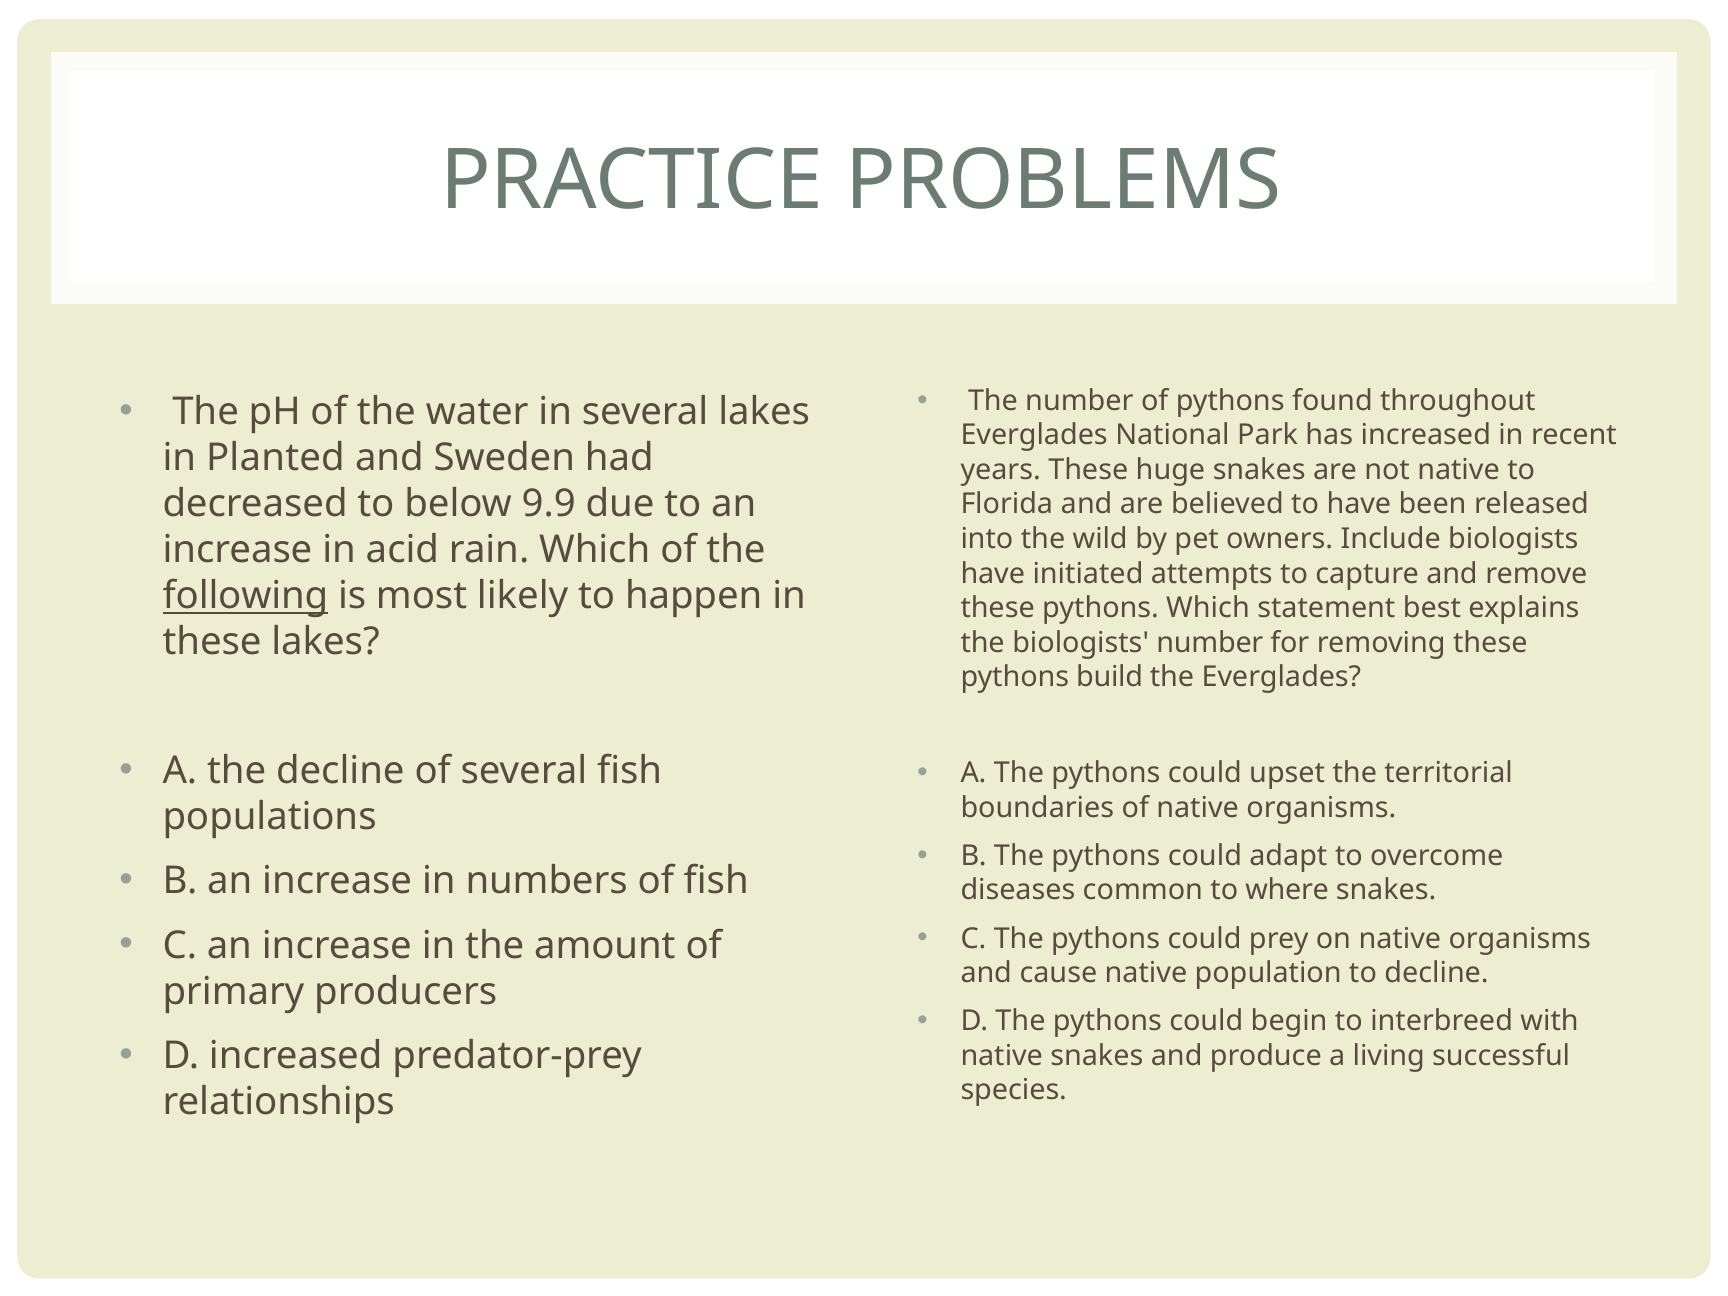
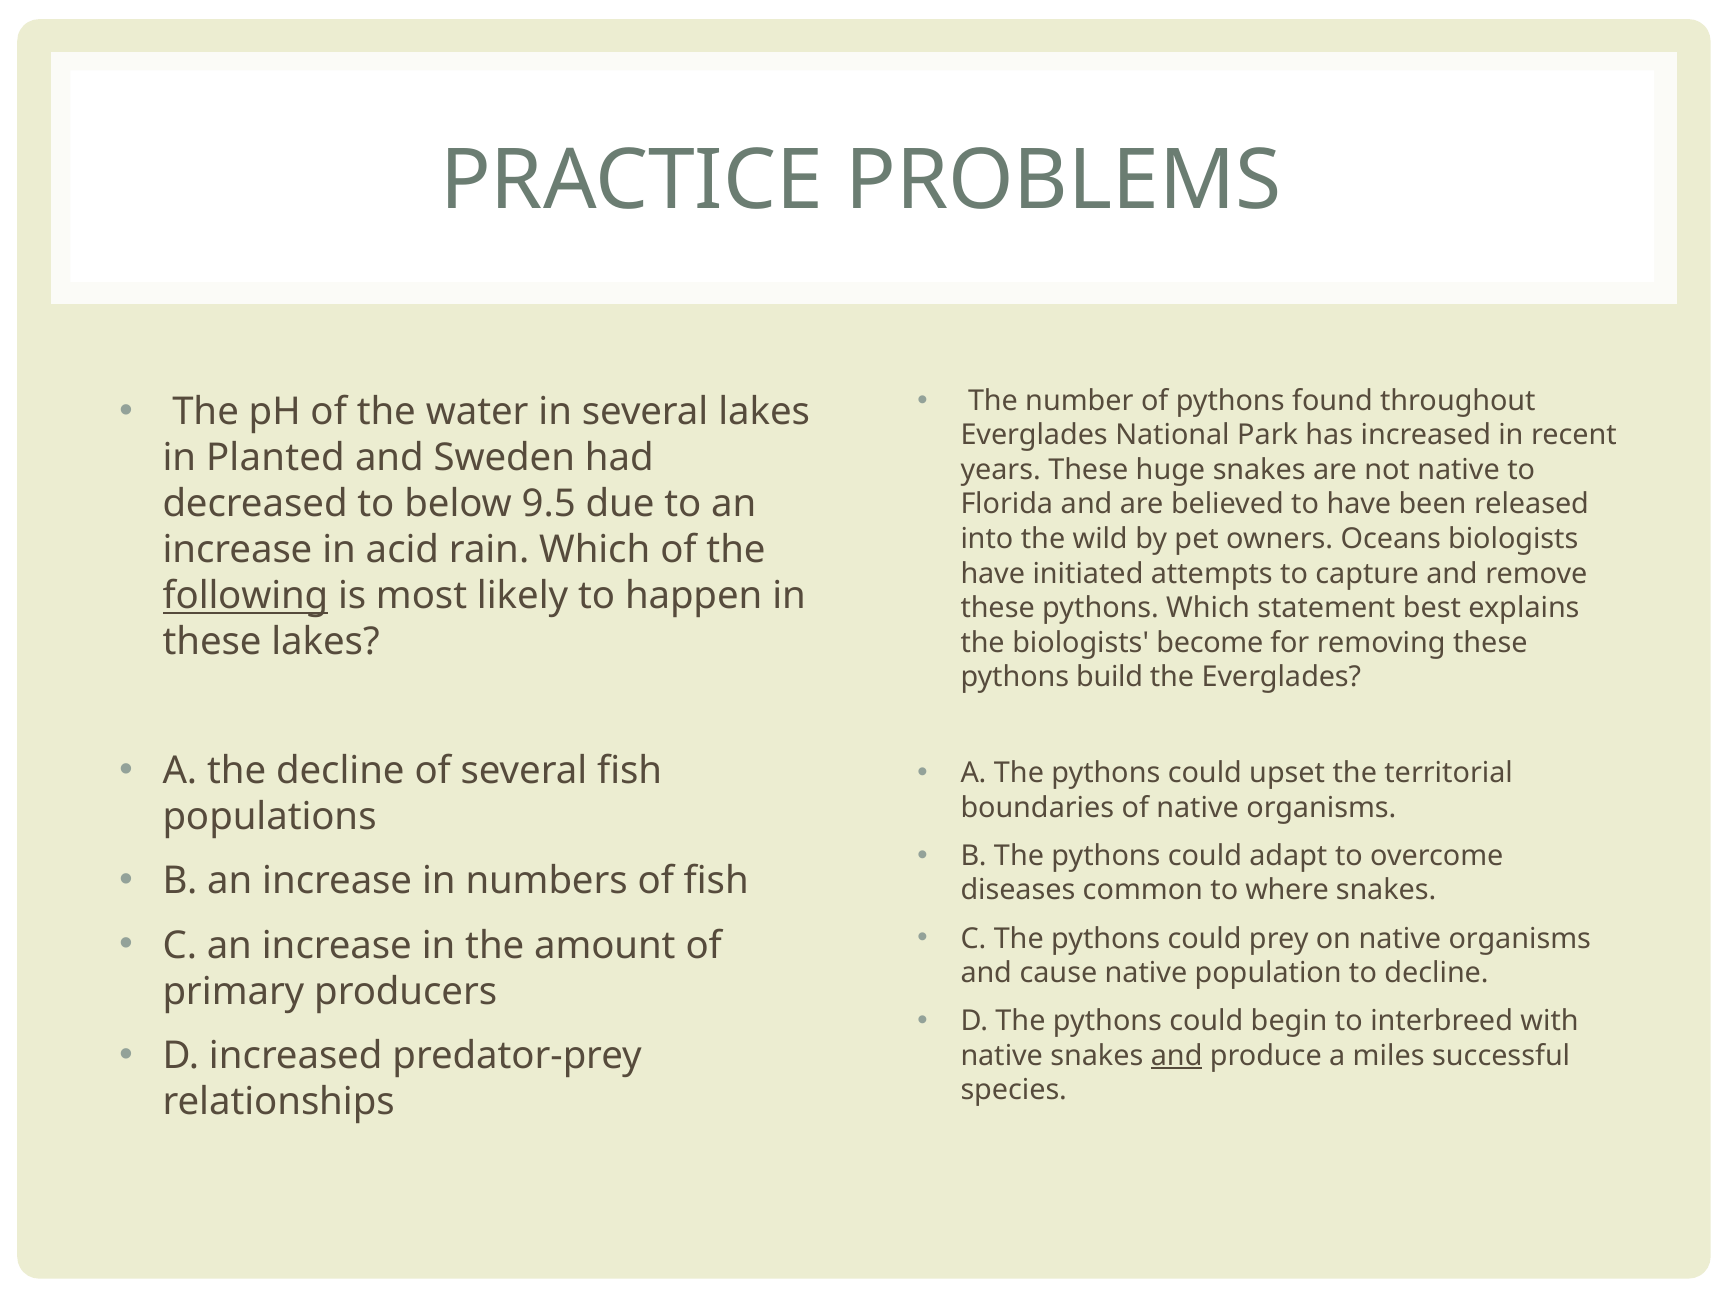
9.9: 9.9 -> 9.5
Include: Include -> Oceans
biologists number: number -> become
and at (1177, 1056) underline: none -> present
living: living -> miles
